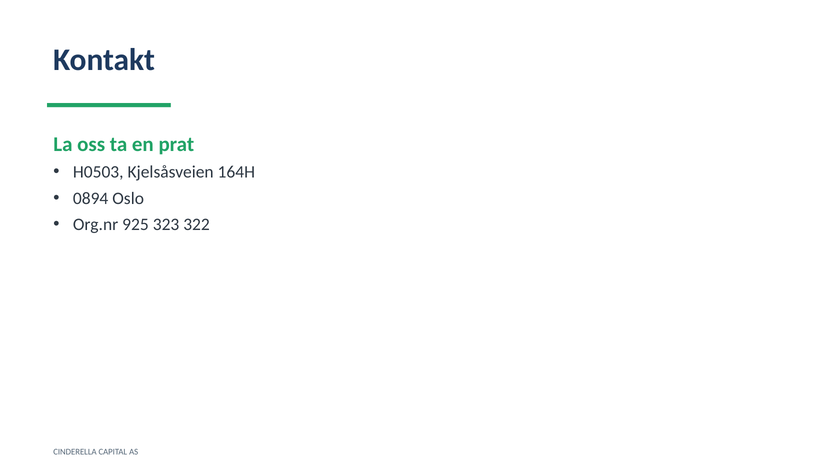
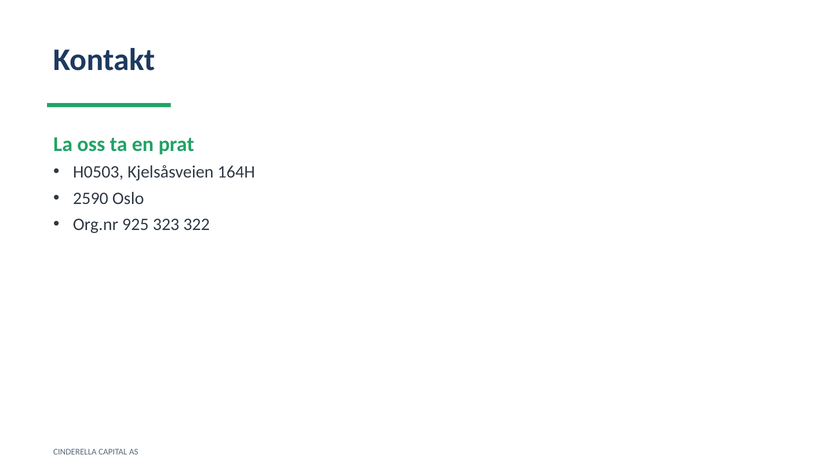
0894: 0894 -> 2590
